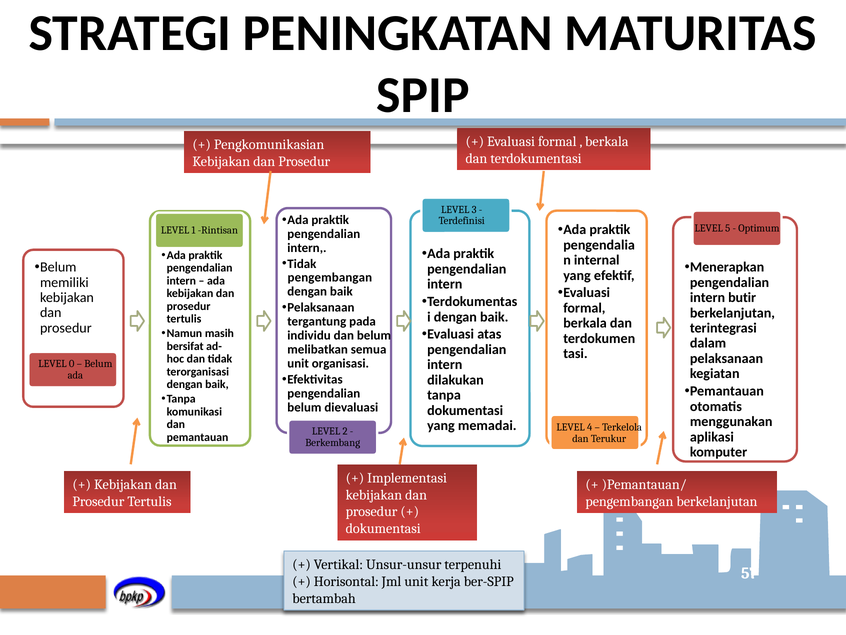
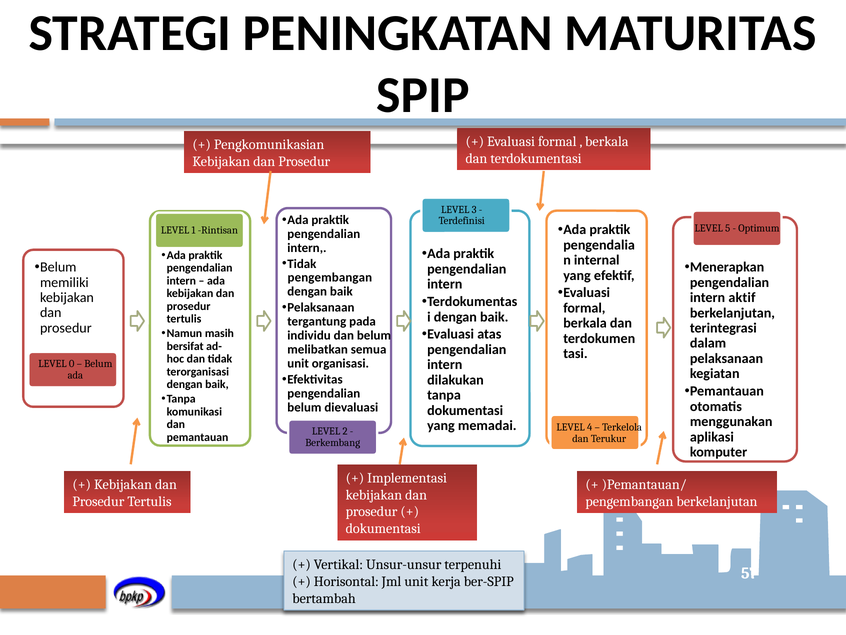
butir: butir -> aktif
